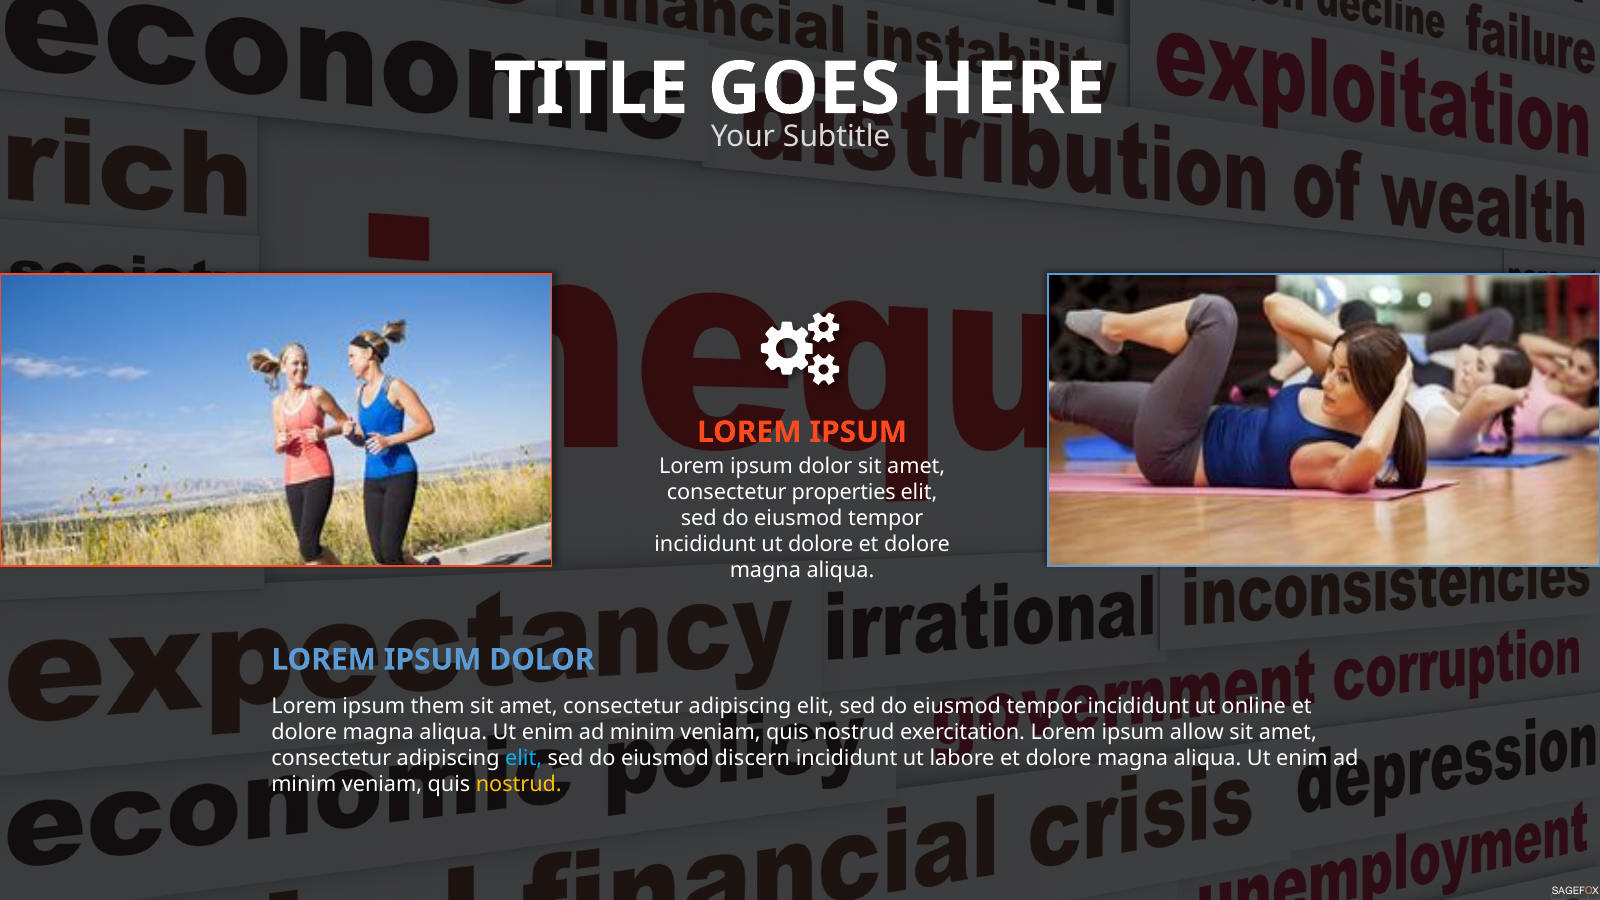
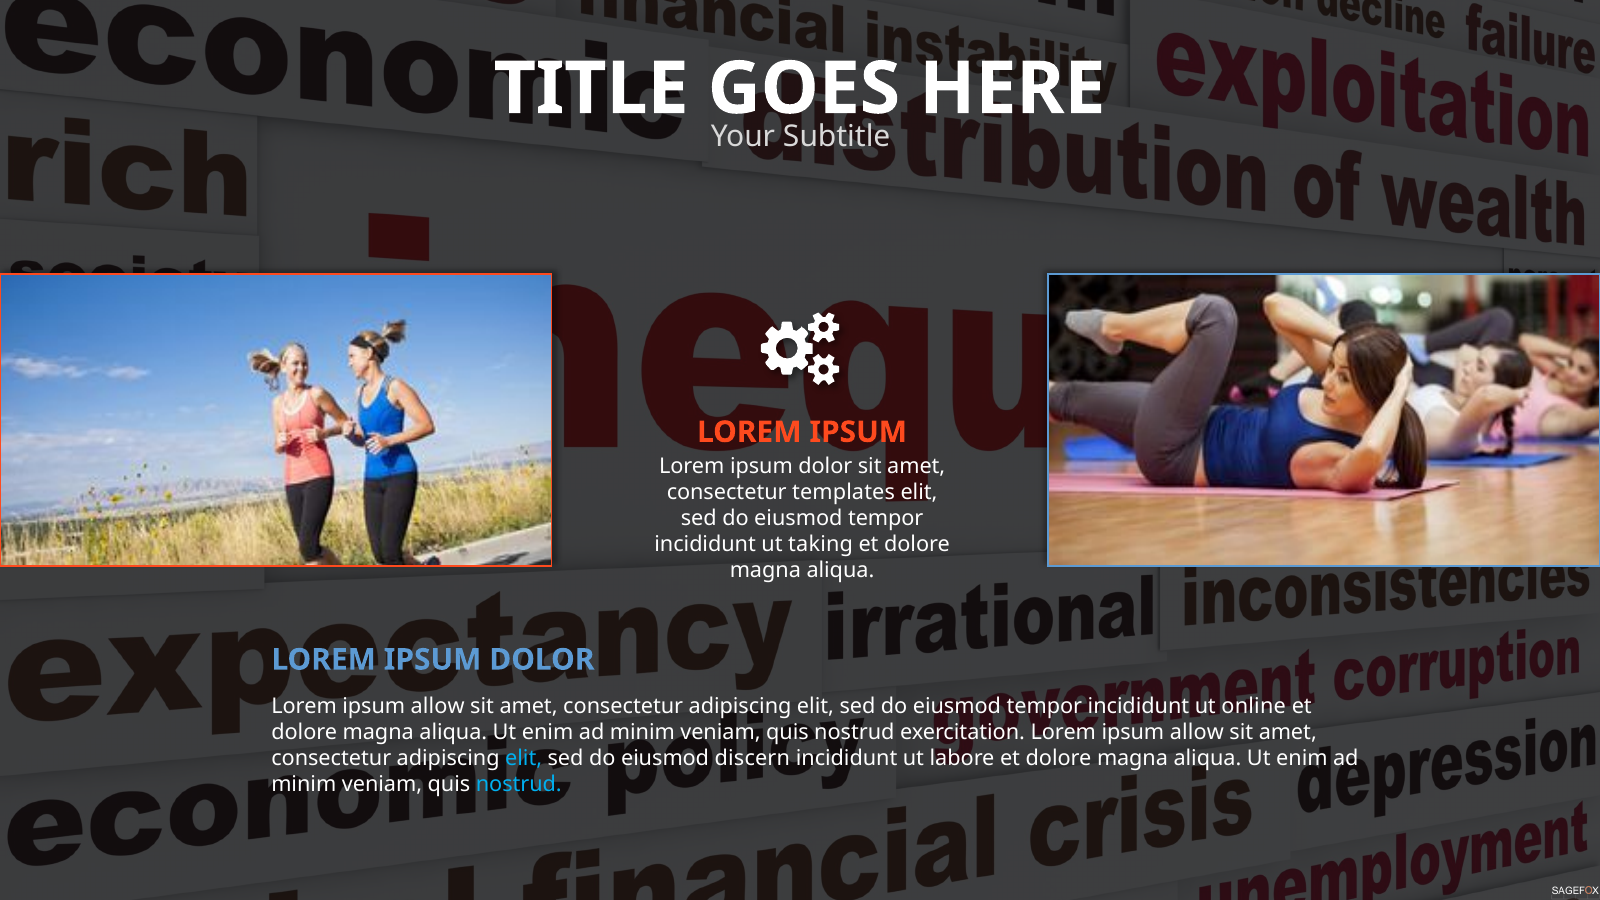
properties: properties -> templates
ut dolore: dolore -> taking
them at (438, 706): them -> allow
nostrud at (519, 784) colour: yellow -> light blue
